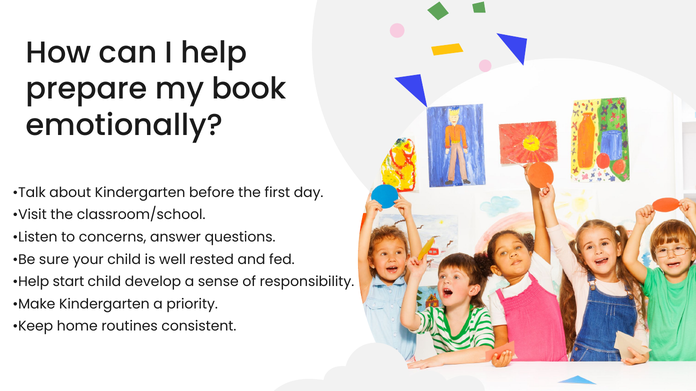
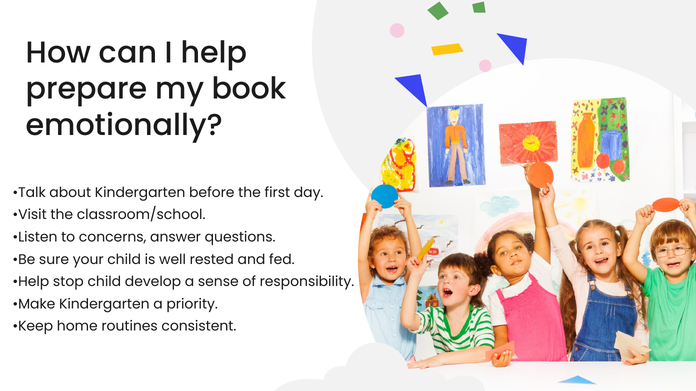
start: start -> stop
